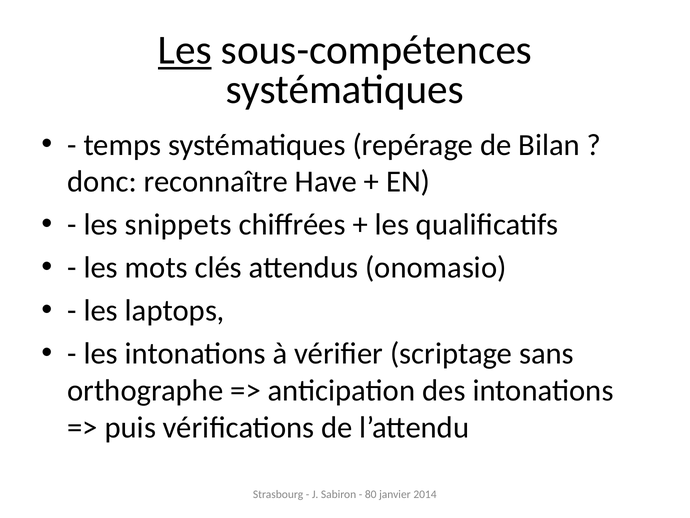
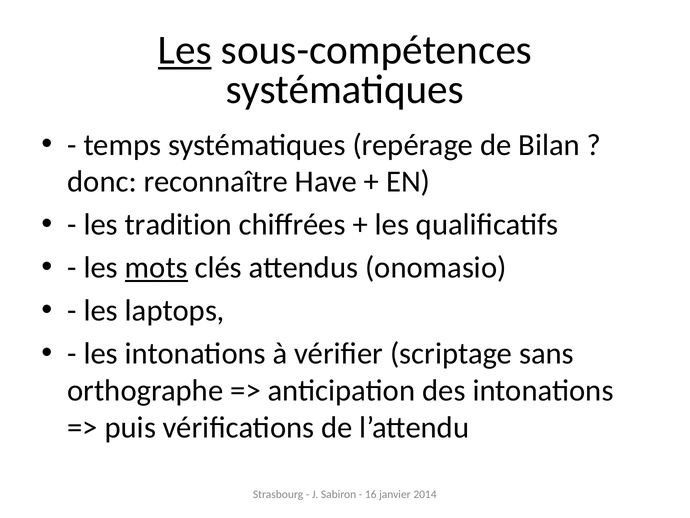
snippets: snippets -> tradition
mots underline: none -> present
80: 80 -> 16
